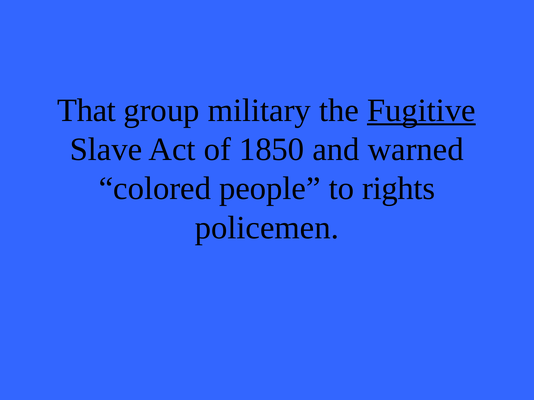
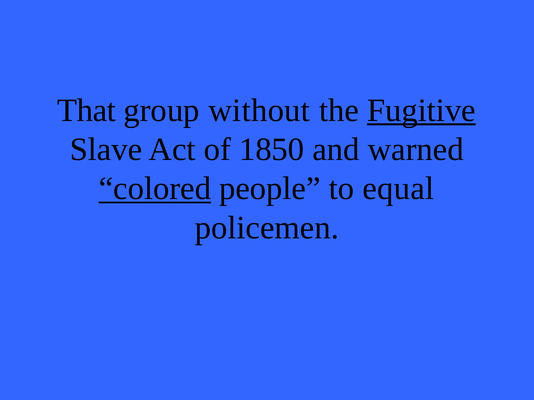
military: military -> without
colored underline: none -> present
rights: rights -> equal
